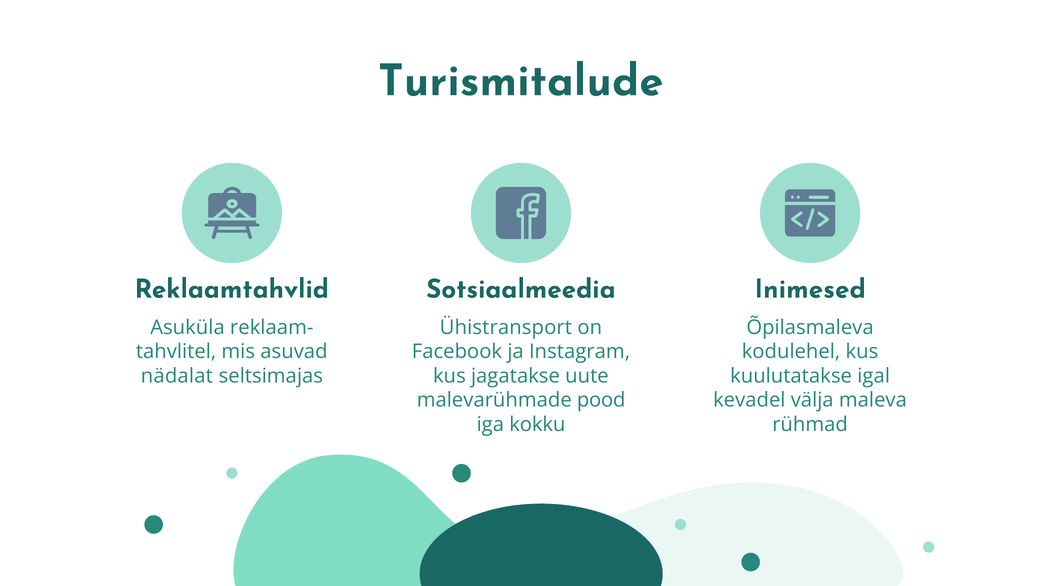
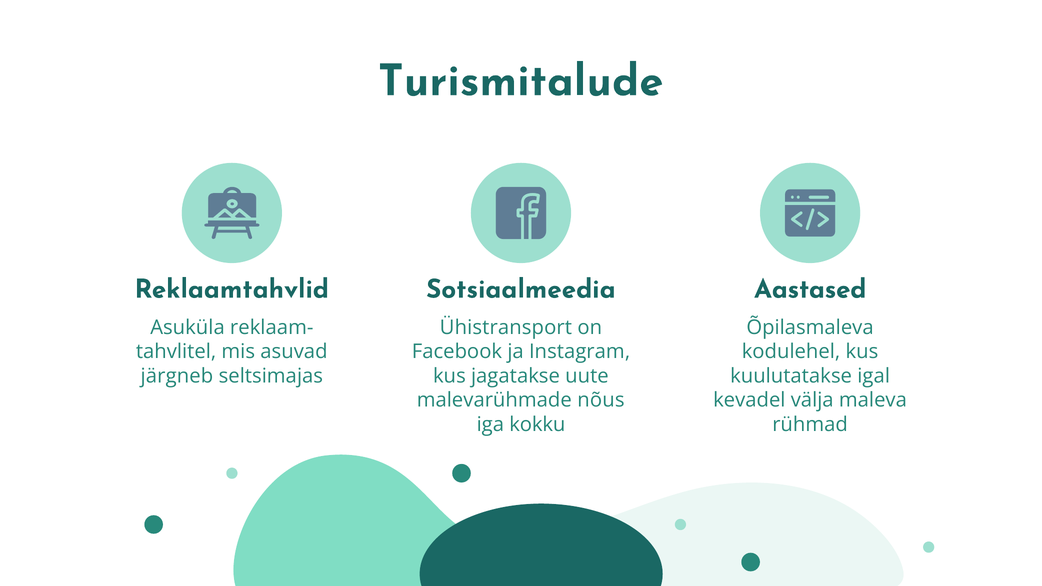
Inimesed: Inimesed -> Aastased
nädalat: nädalat -> järgneb
pood: pood -> nõus
